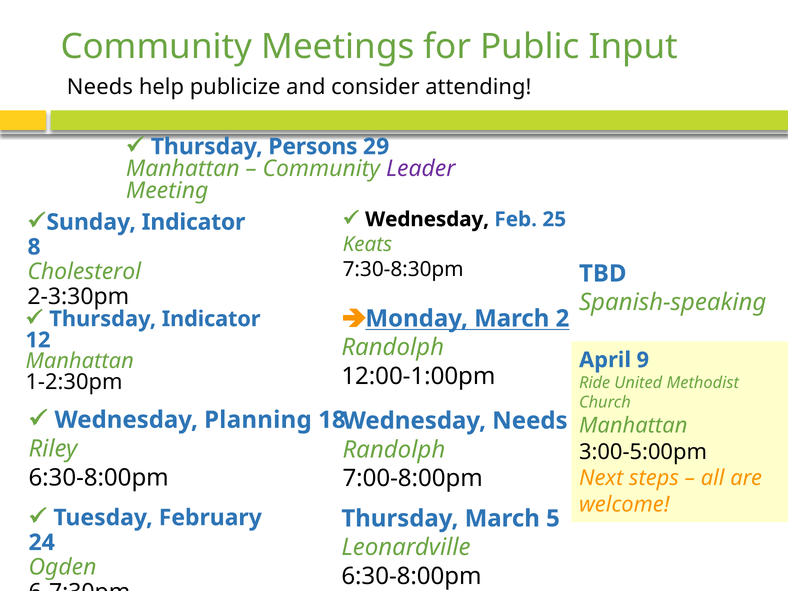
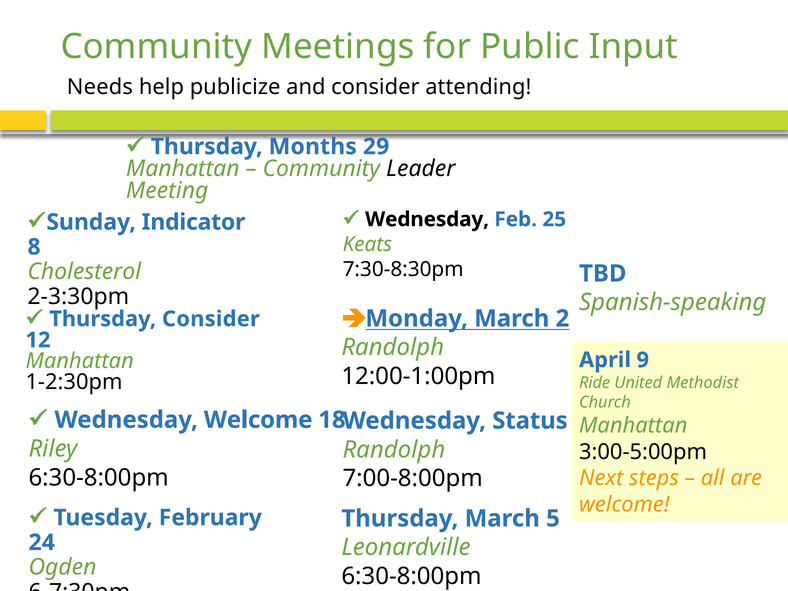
Persons: Persons -> Months
Leader colour: purple -> black
Thursday Indicator: Indicator -> Consider
Wednesday Planning: Planning -> Welcome
Wednesday Needs: Needs -> Status
